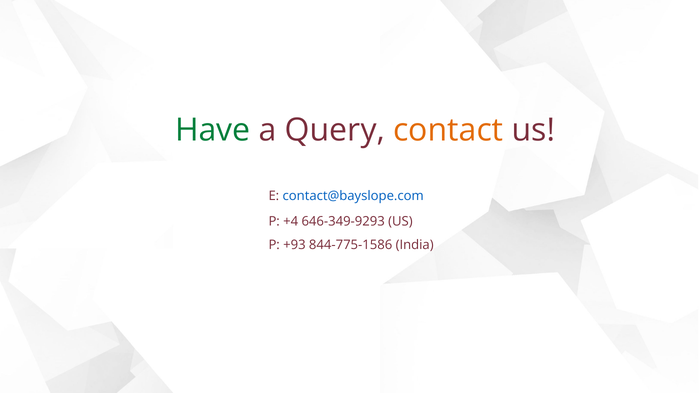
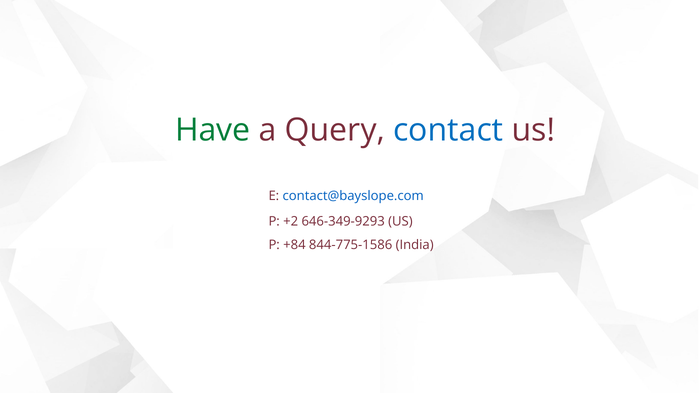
contact colour: orange -> blue
+4: +4 -> +2
+93: +93 -> +84
